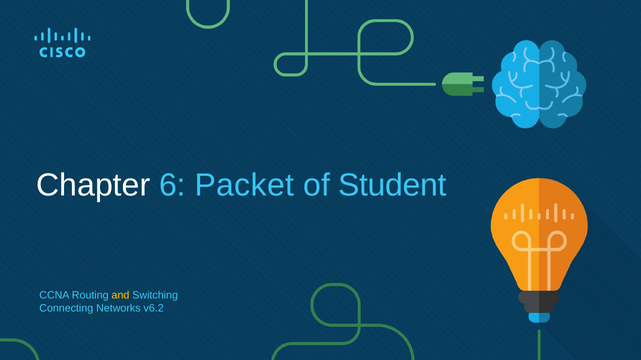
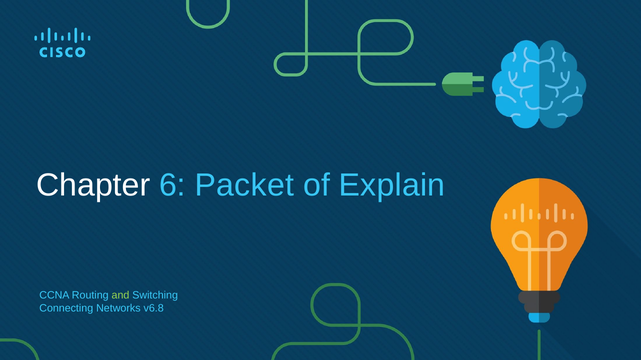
Student: Student -> Explain
and colour: yellow -> light green
v6.2: v6.2 -> v6.8
